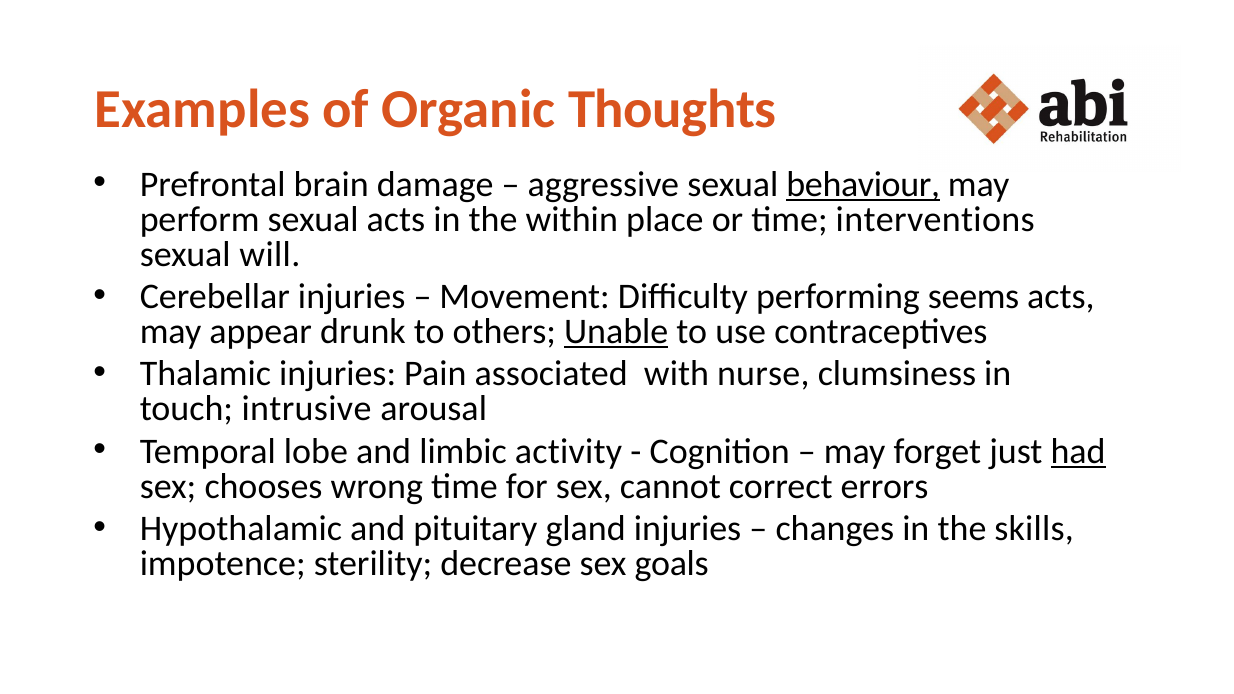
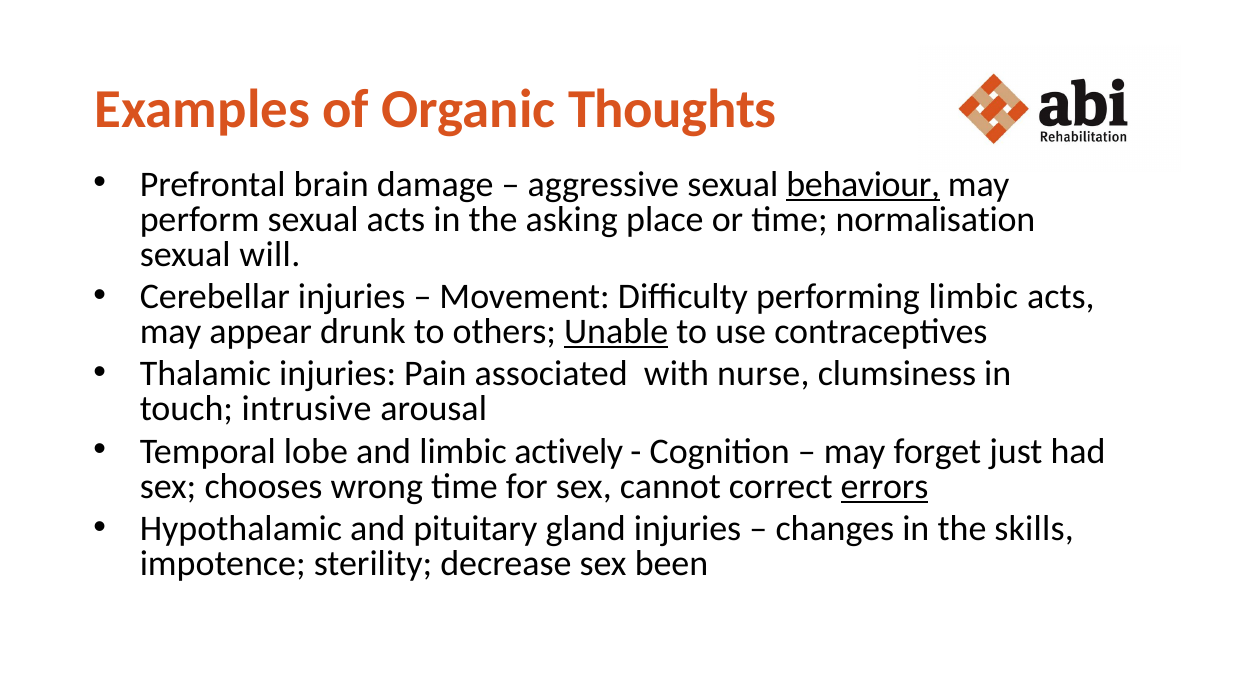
within: within -> asking
interventions: interventions -> normalisation
performing seems: seems -> limbic
activity: activity -> actively
had underline: present -> none
errors underline: none -> present
goals: goals -> been
